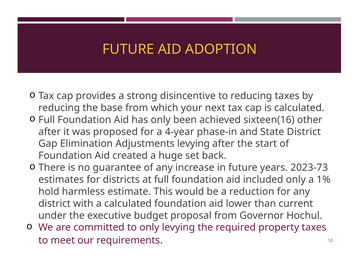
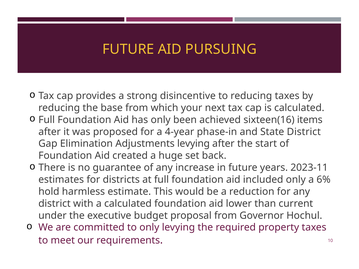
ADOPTION: ADOPTION -> PURSUING
other: other -> items
2023-73: 2023-73 -> 2023-11
1%: 1% -> 6%
